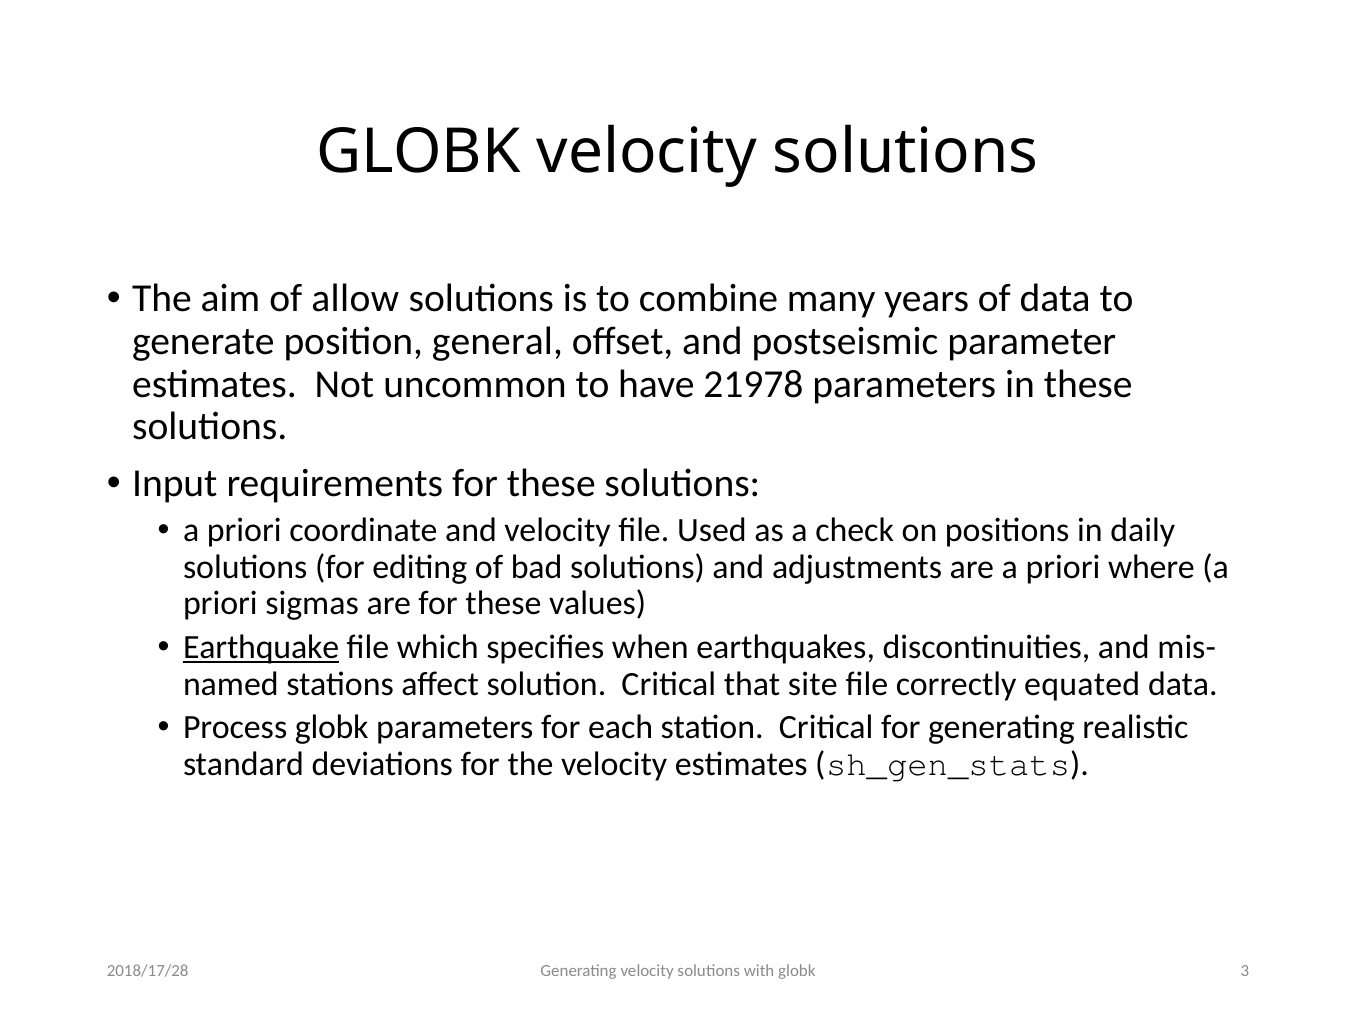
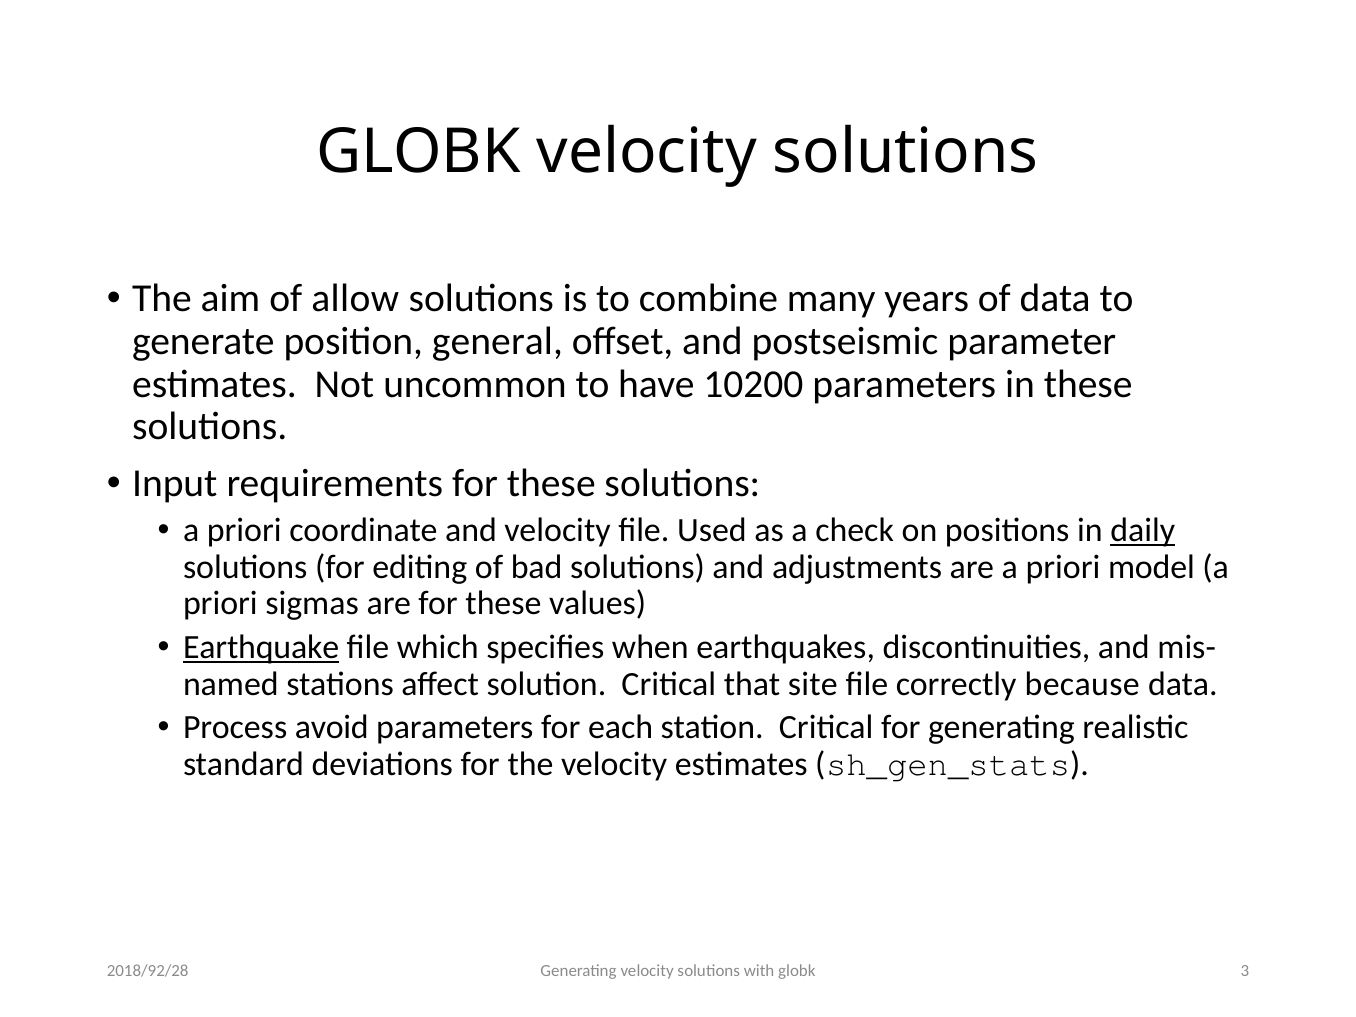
21978: 21978 -> 10200
daily underline: none -> present
where: where -> model
equated: equated -> because
Process globk: globk -> avoid
2018/17/28: 2018/17/28 -> 2018/92/28
